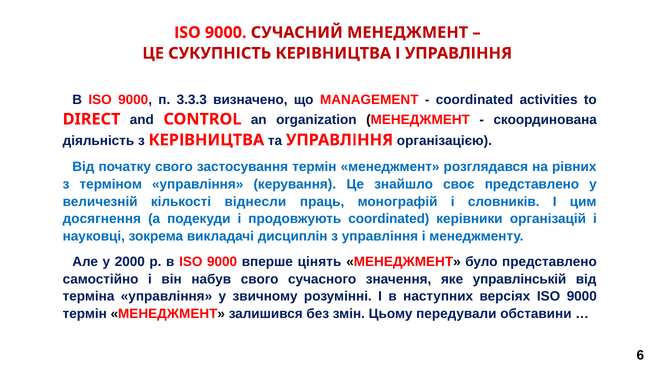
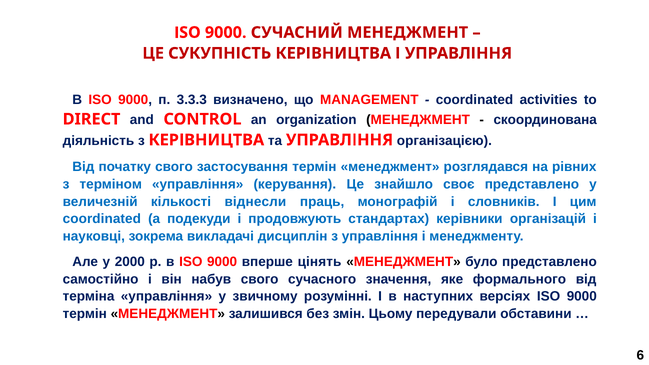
досягнення at (102, 219): досягнення -> coordinated
продовжують coordinated: coordinated -> стандартах
управлінській: управлінській -> формального
